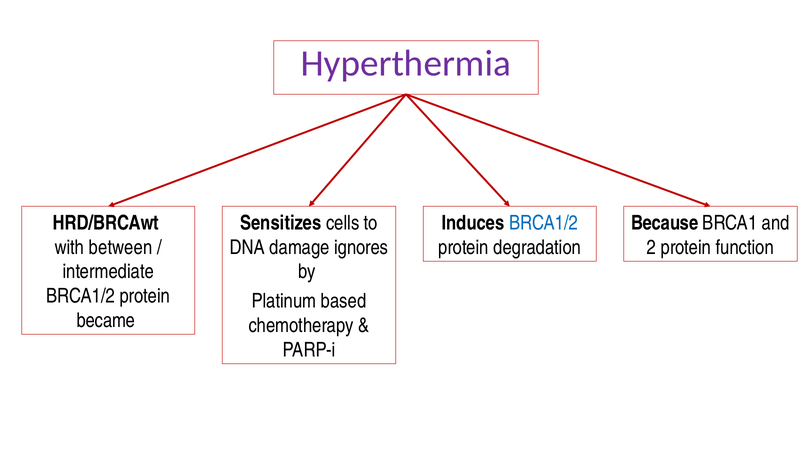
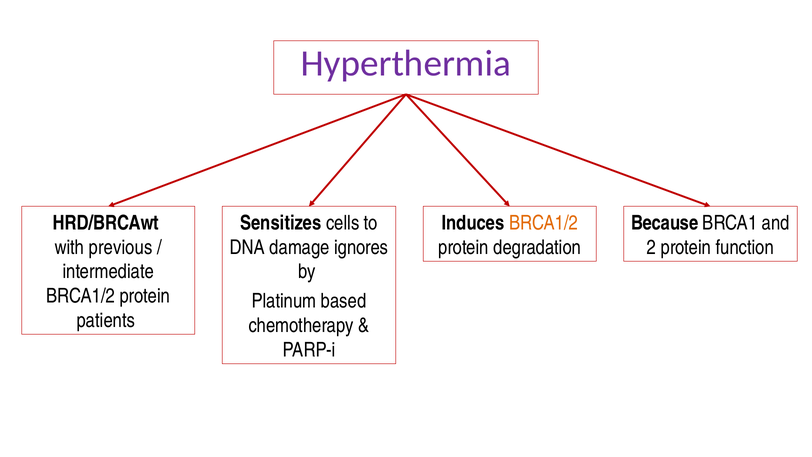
BRCA1/2 at (544, 223) colour: blue -> orange
between: between -> previous
became: became -> patients
